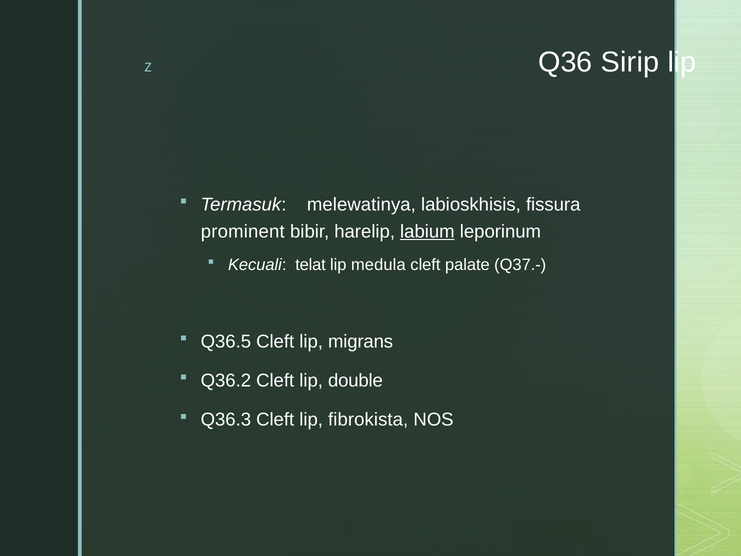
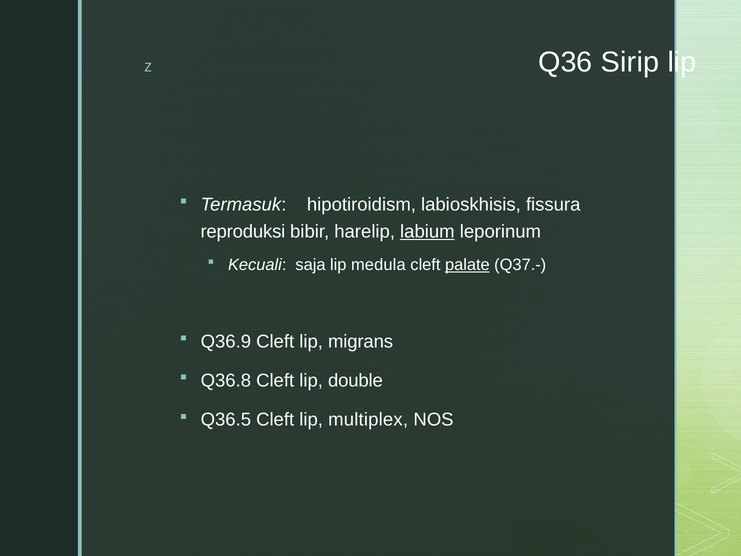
melewatinya: melewatinya -> hipotiroidism
prominent: prominent -> reproduksi
telat: telat -> saja
palate underline: none -> present
Q36.5: Q36.5 -> Q36.9
Q36.2: Q36.2 -> Q36.8
Q36.3: Q36.3 -> Q36.5
fibrokista: fibrokista -> multiplex
